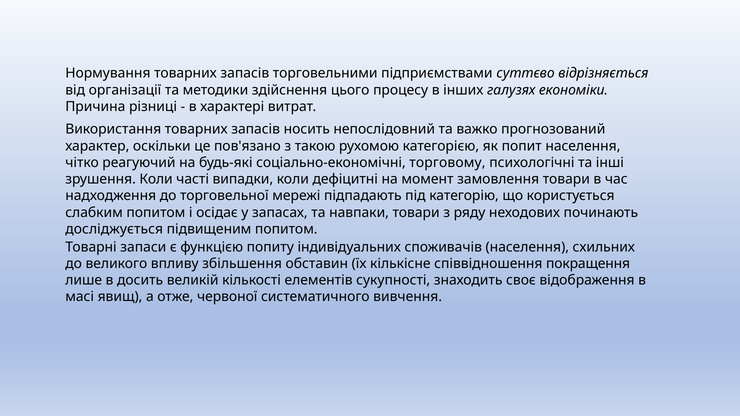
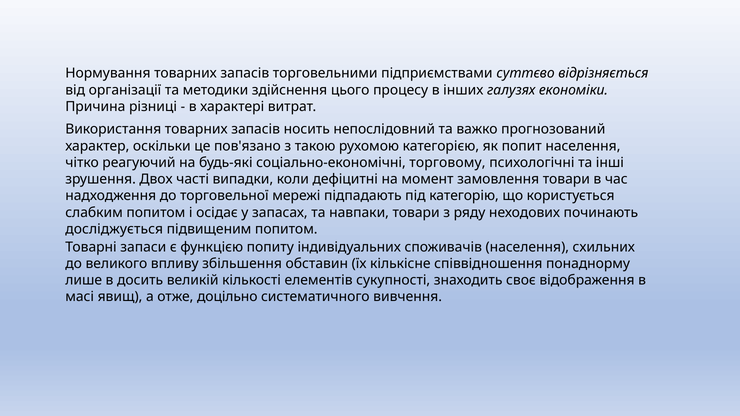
зрушення Коли: Коли -> Двох
покращення: покращення -> понаднорму
червоної: червоної -> доцільно
